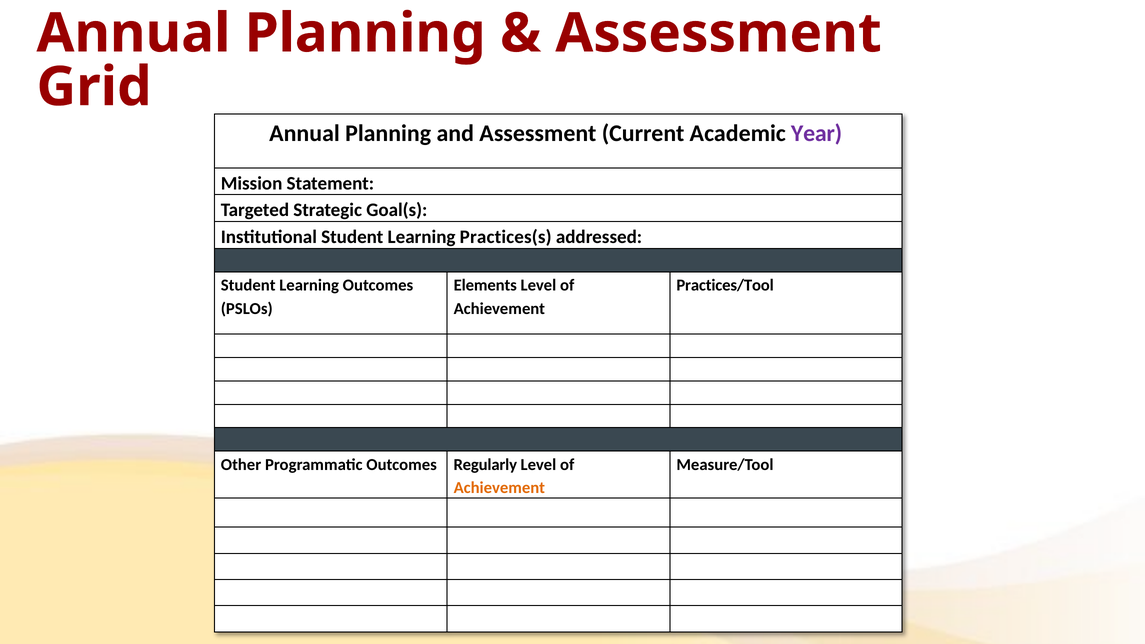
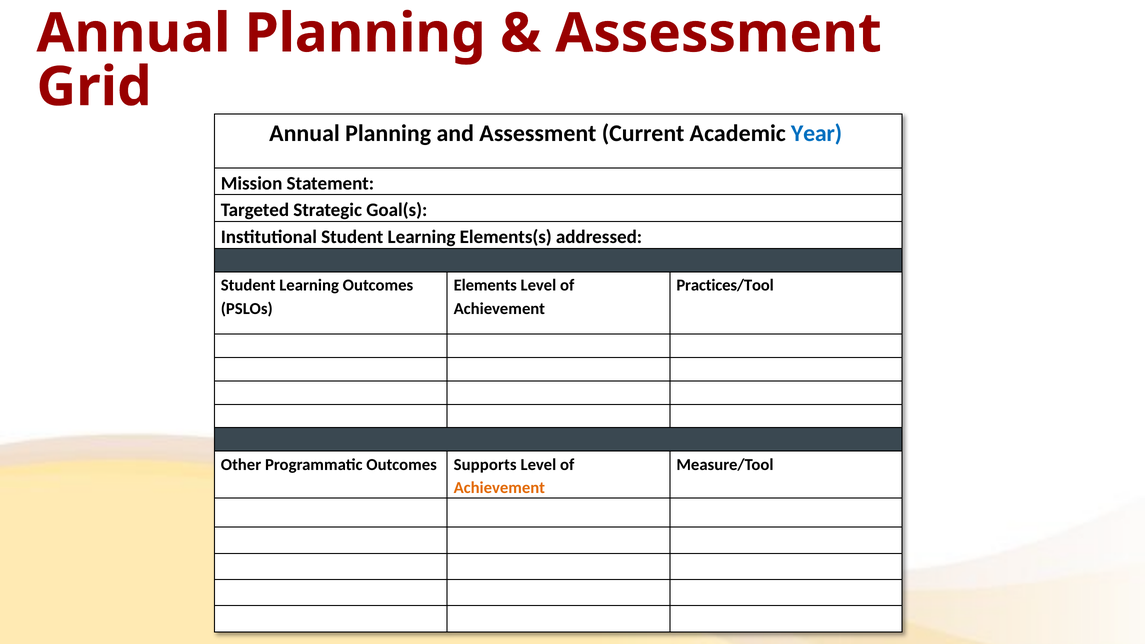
Year colour: purple -> blue
Practices(s: Practices(s -> Elements(s
Regularly: Regularly -> Supports
